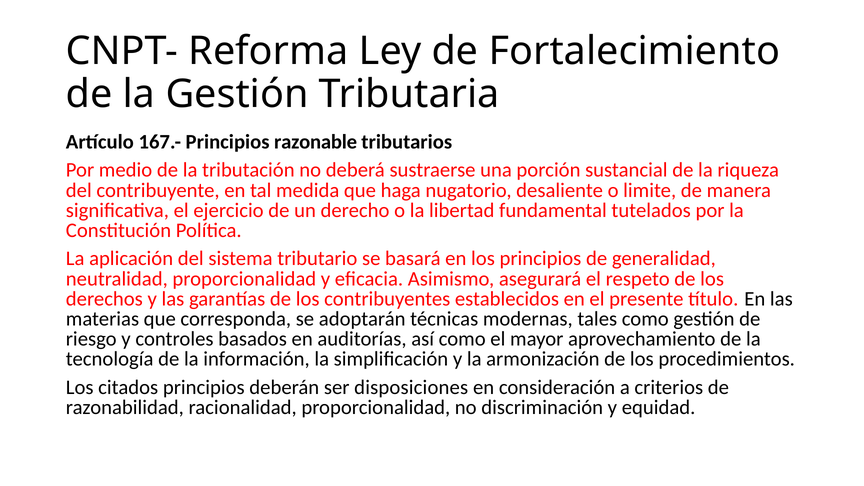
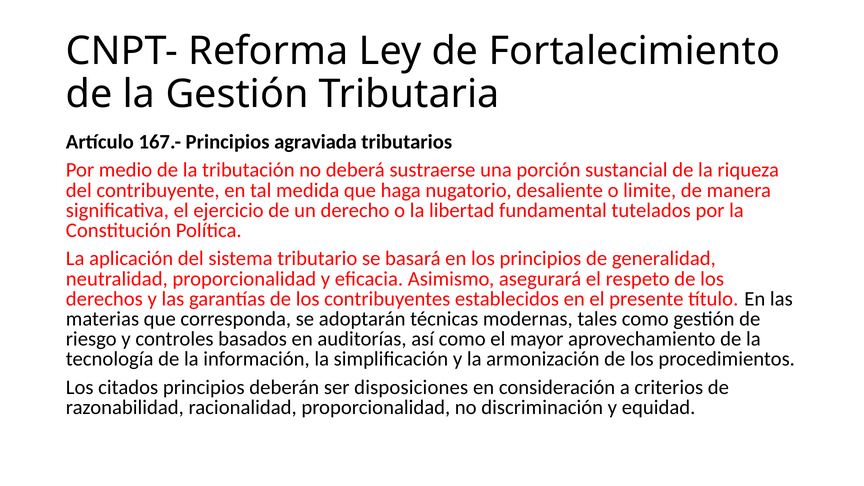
razonable: razonable -> agraviada
